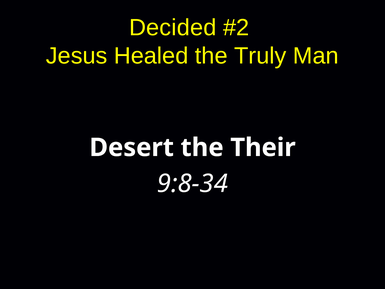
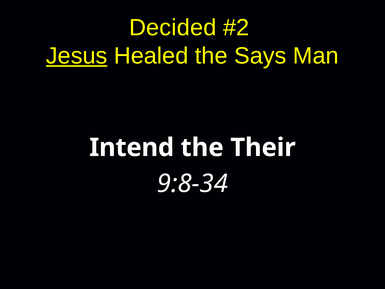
Jesus underline: none -> present
Truly: Truly -> Says
Desert: Desert -> Intend
